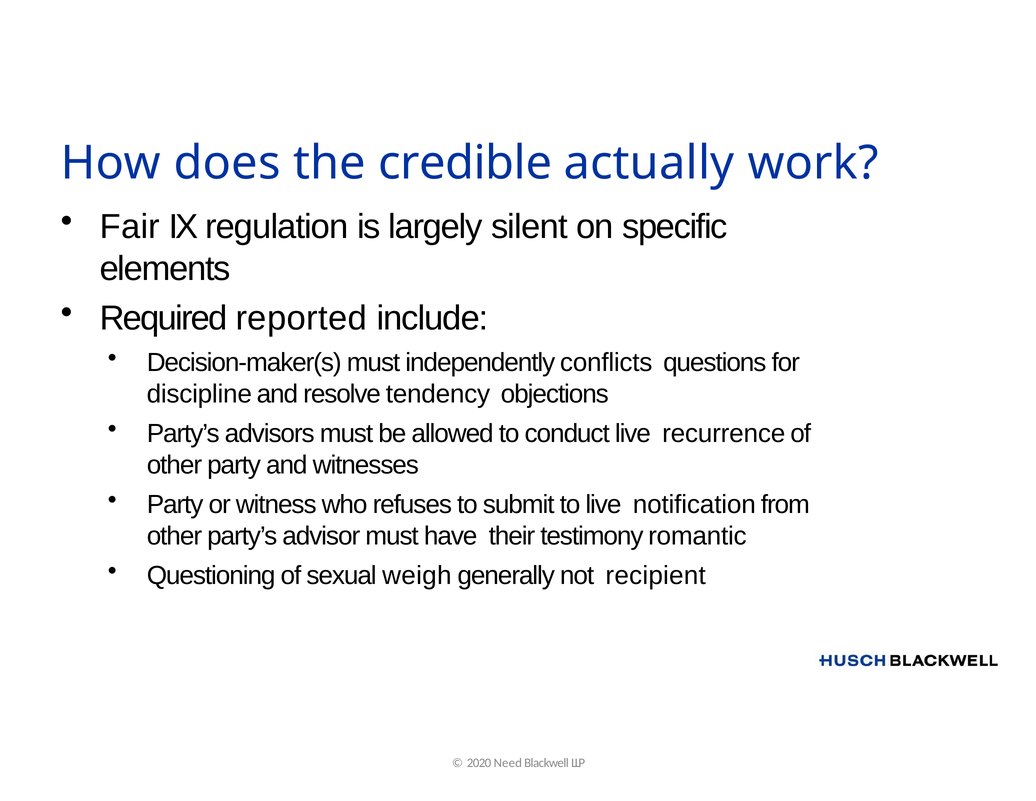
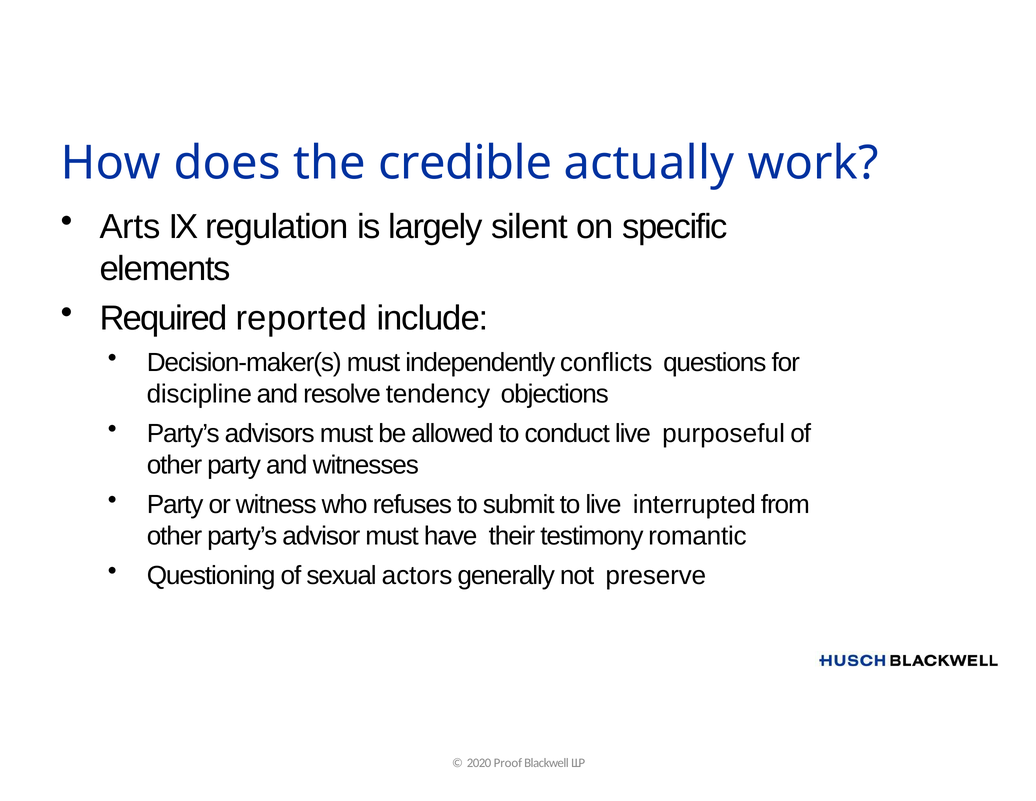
Fair: Fair -> Arts
recurrence: recurrence -> purposeful
notification: notification -> interrupted
weigh: weigh -> actors
recipient: recipient -> preserve
Need: Need -> Proof
